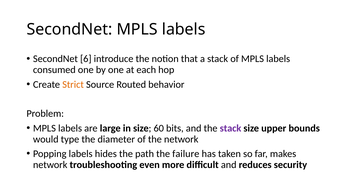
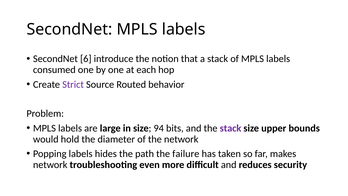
Strict colour: orange -> purple
60: 60 -> 94
type: type -> hold
